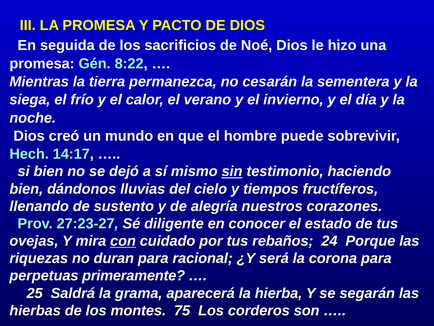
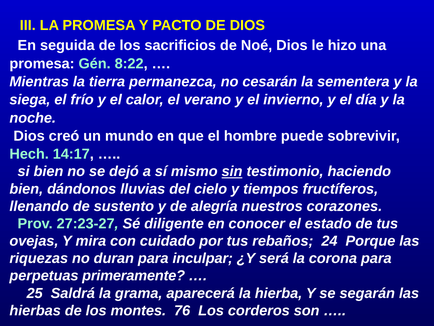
con underline: present -> none
racional: racional -> inculpar
75: 75 -> 76
